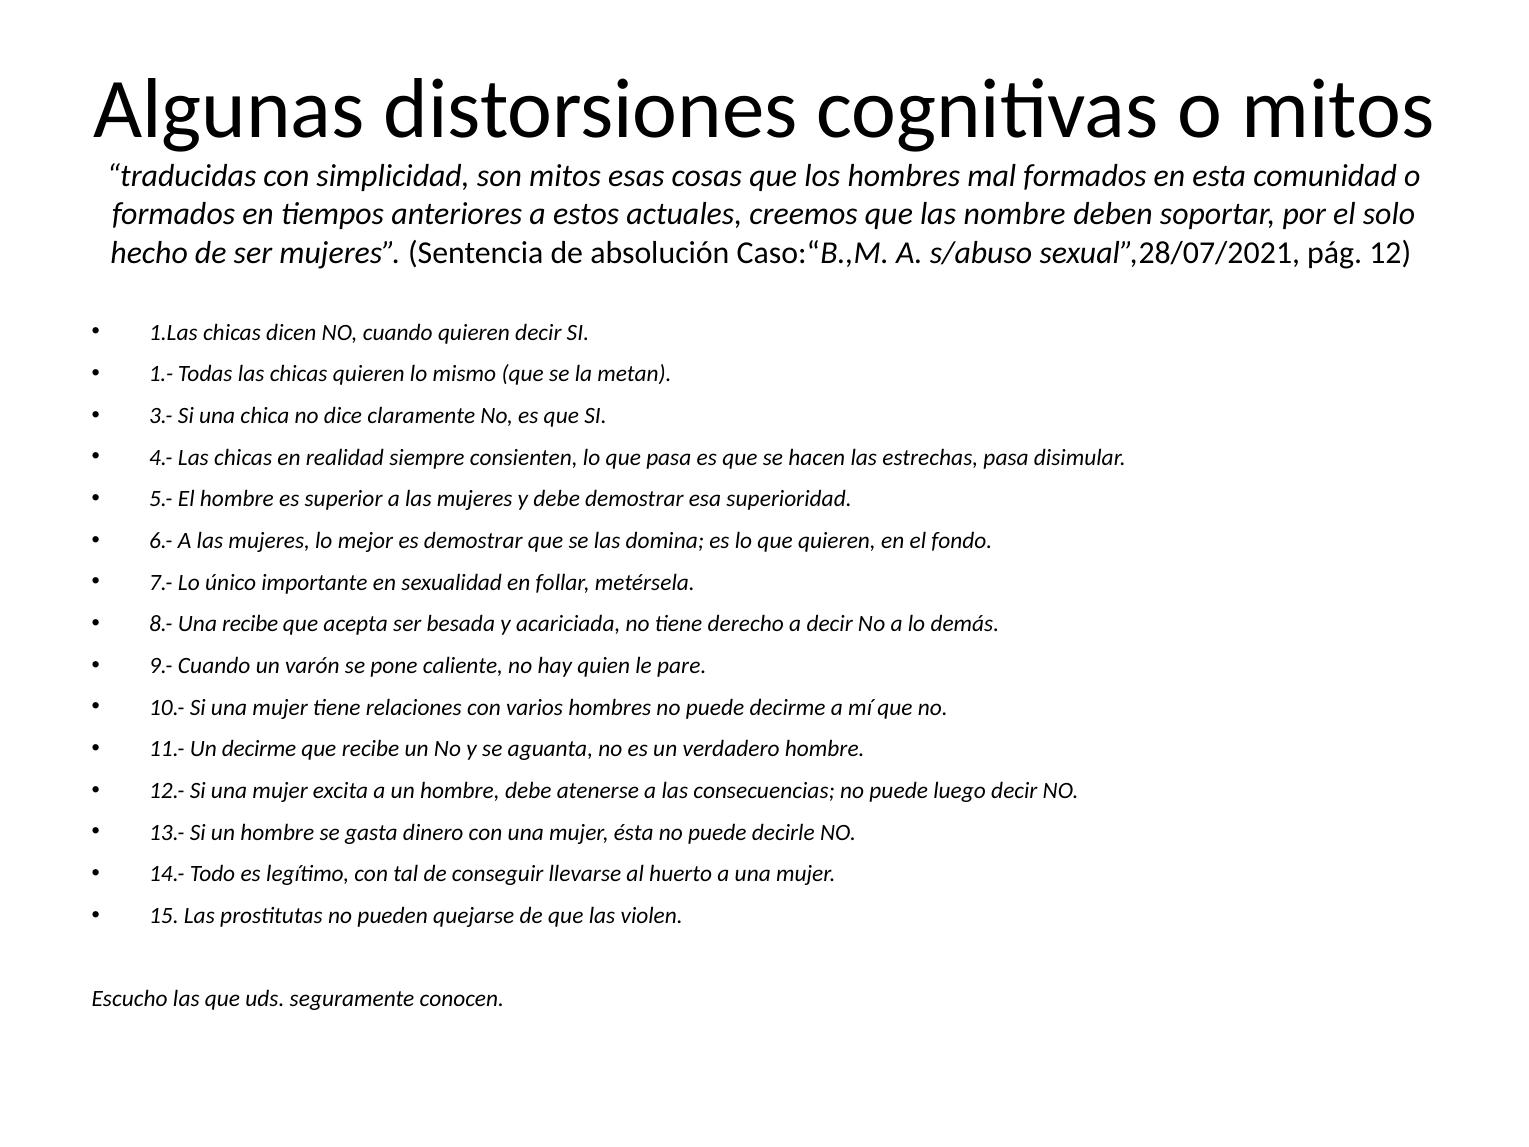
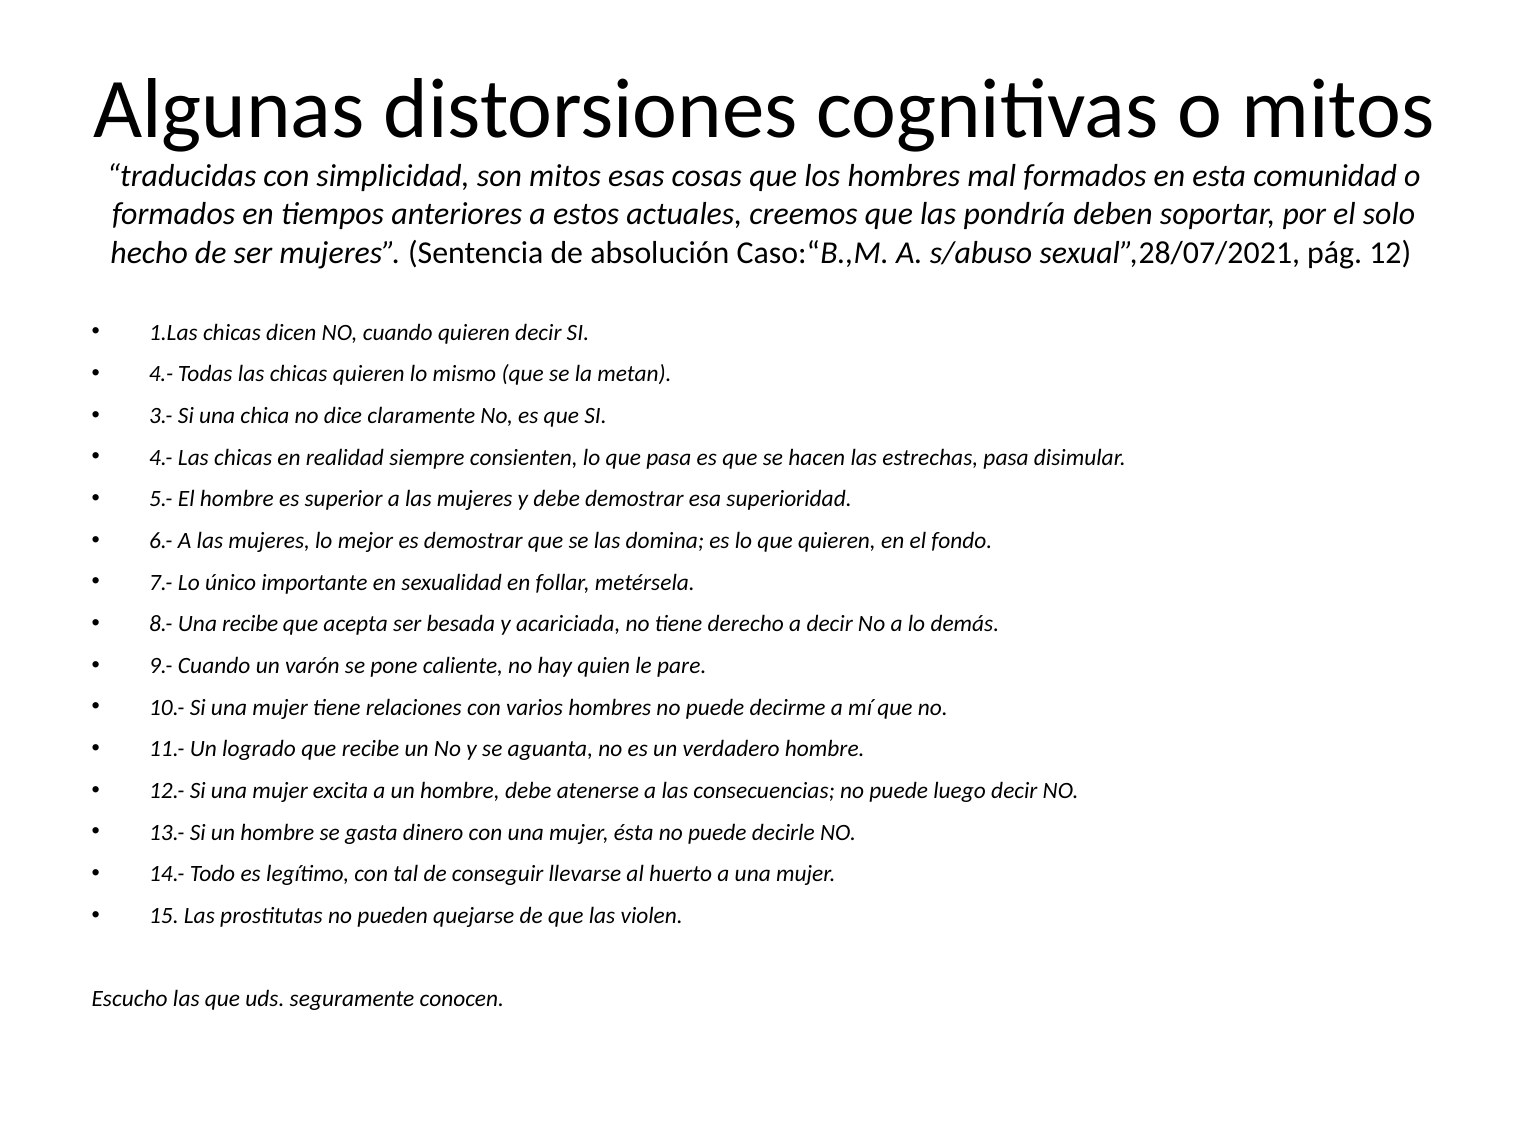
nombre: nombre -> pondría
1.- at (161, 374): 1.- -> 4.-
Un decirme: decirme -> logrado
